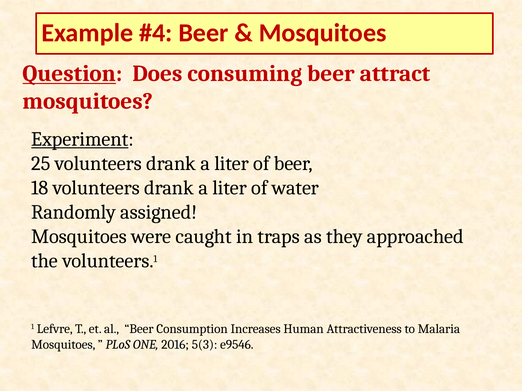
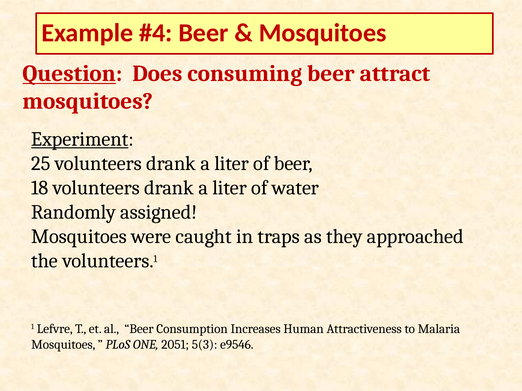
2016: 2016 -> 2051
